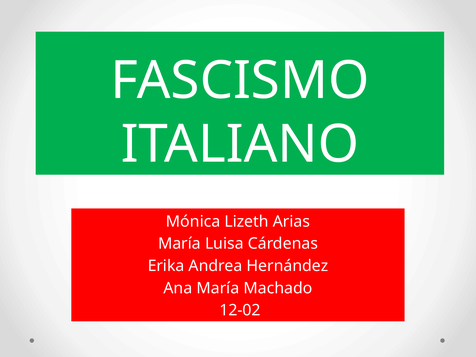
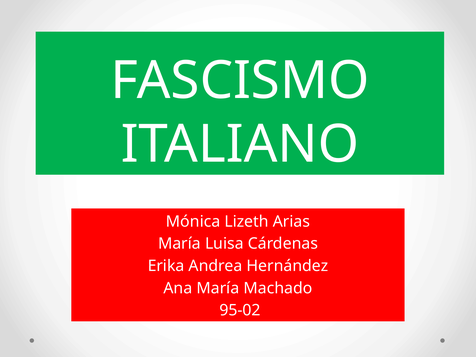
12-02: 12-02 -> 95-02
